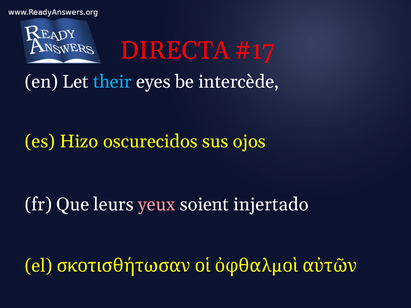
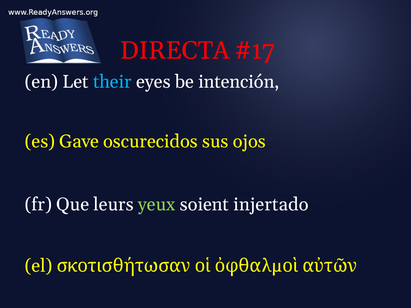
intercède: intercède -> intención
Hizo: Hizo -> Gave
yeux colour: pink -> light green
